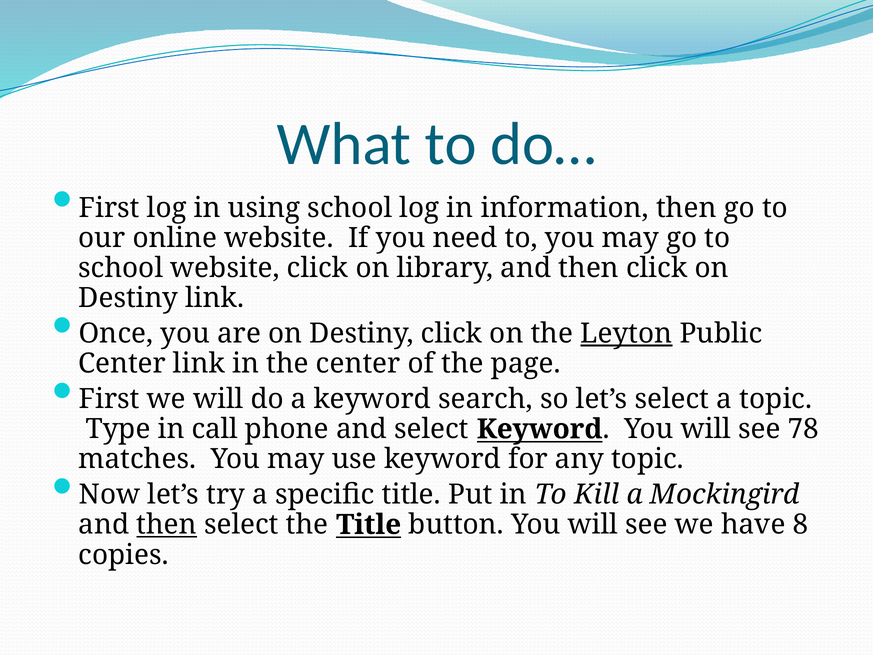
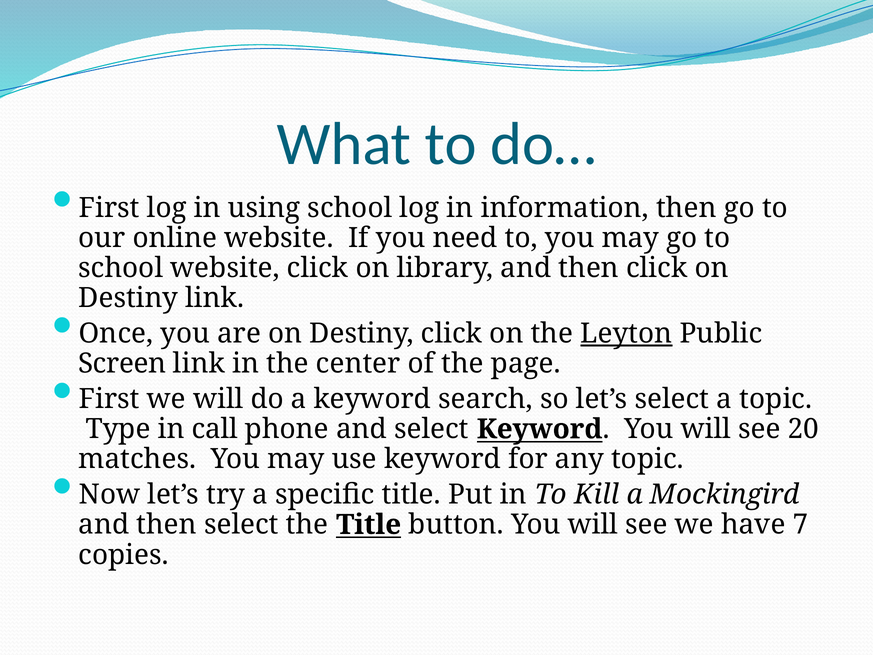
Center at (122, 364): Center -> Screen
78: 78 -> 20
then at (167, 525) underline: present -> none
8: 8 -> 7
